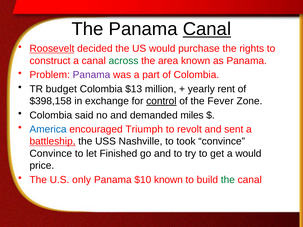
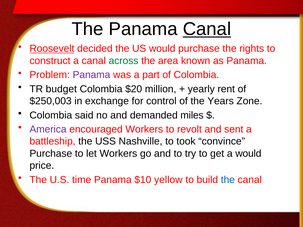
$13: $13 -> $20
$398,158: $398,158 -> $250,003
control underline: present -> none
Fever: Fever -> Years
America colour: blue -> purple
encouraged Triumph: Triumph -> Workers
battleship underline: present -> none
Convince at (51, 154): Convince -> Purchase
let Finished: Finished -> Workers
only: only -> time
$10 known: known -> yellow
the at (228, 180) colour: green -> blue
